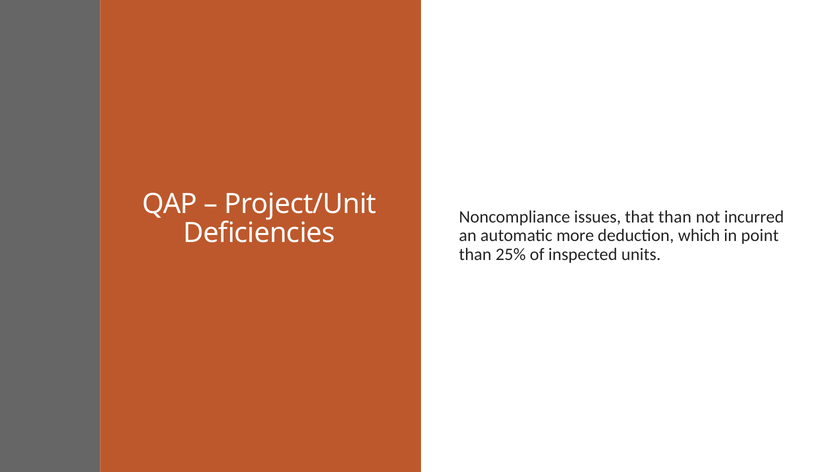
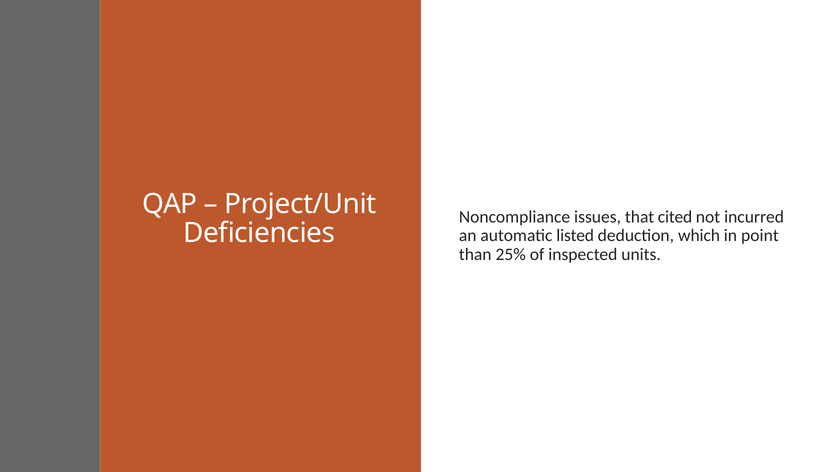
that than: than -> cited
more: more -> listed
